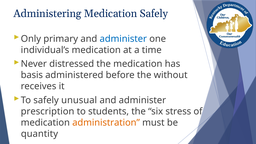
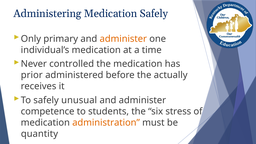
administer at (123, 39) colour: blue -> orange
distressed: distressed -> controlled
basis: basis -> prior
without: without -> actually
prescription: prescription -> competence
